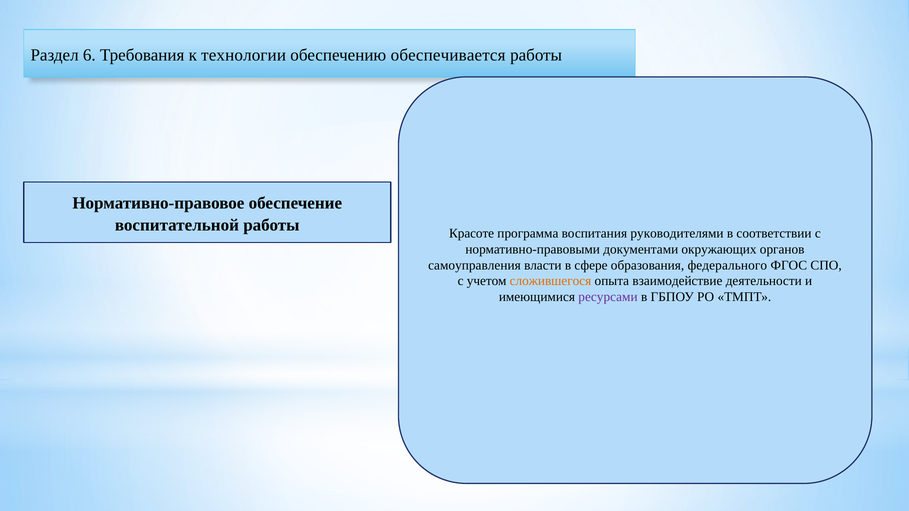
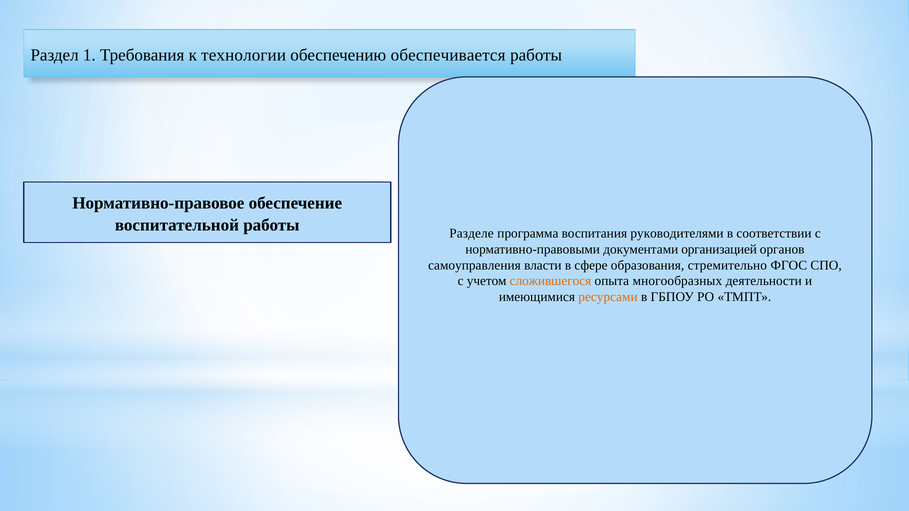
6: 6 -> 1
Красоте: Красоте -> Разделе
окружающих: окружающих -> организацией
федерального: федерального -> стремительно
взаимодействие: взаимодействие -> многообразных
ресурсами colour: purple -> orange
